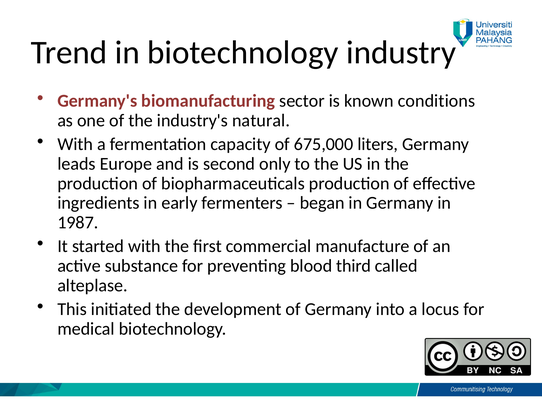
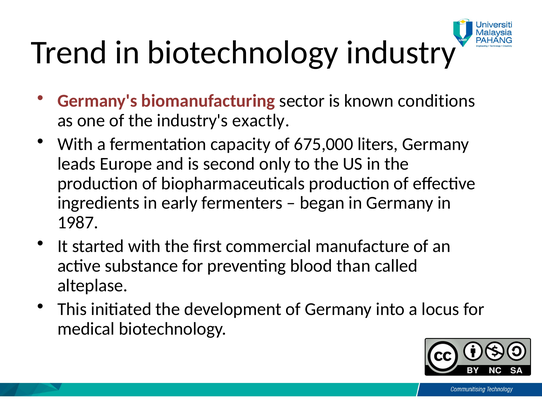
natural: natural -> exactly
third: third -> than
